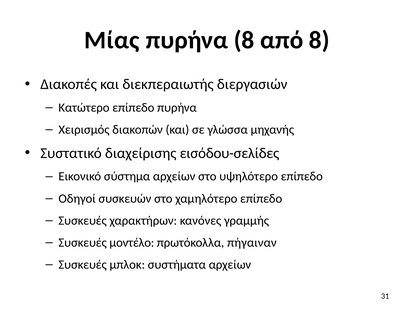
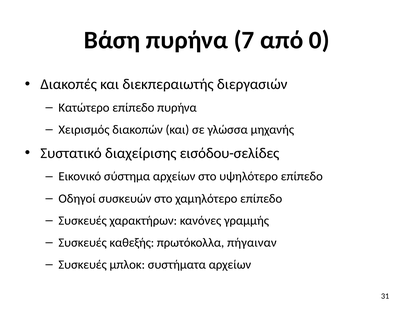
Μίας: Μίας -> Βάση
πυρήνα 8: 8 -> 7
από 8: 8 -> 0
μοντέλο: μοντέλο -> καθεξής
